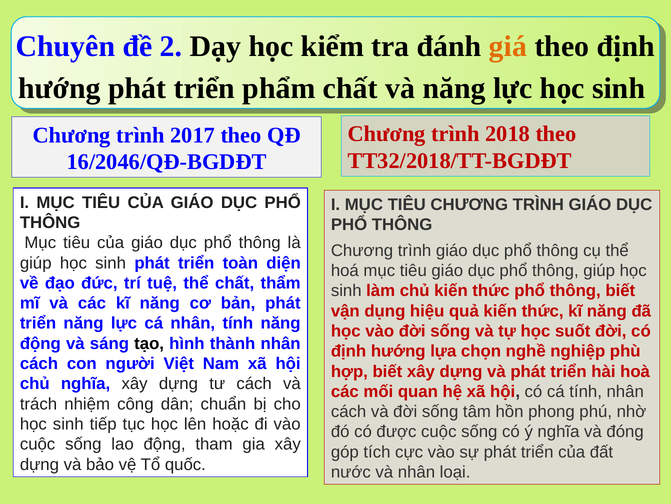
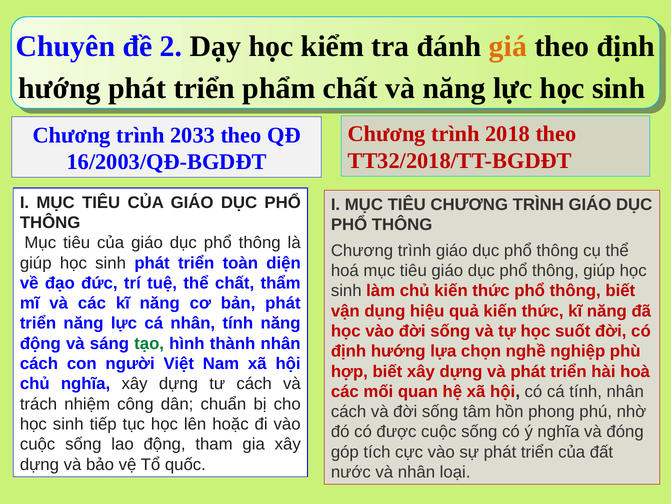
2017: 2017 -> 2033
16/2046/QĐ-BGDĐT: 16/2046/QĐ-BGDĐT -> 16/2003/QĐ-BGDĐT
tạo colour: black -> green
